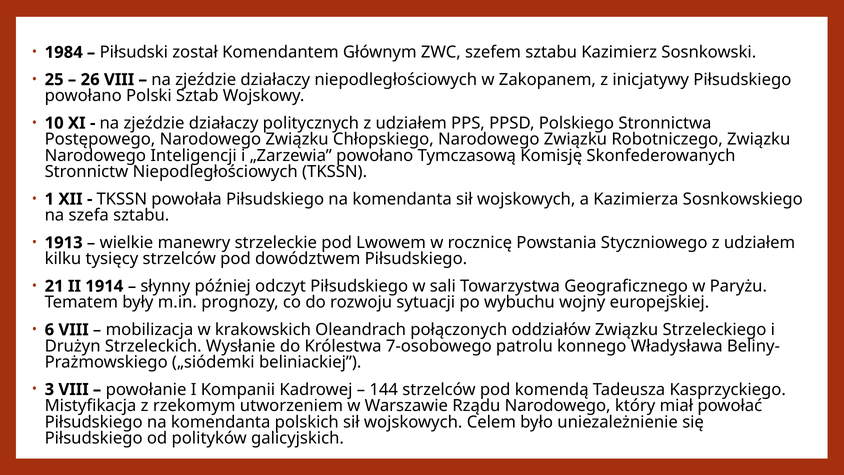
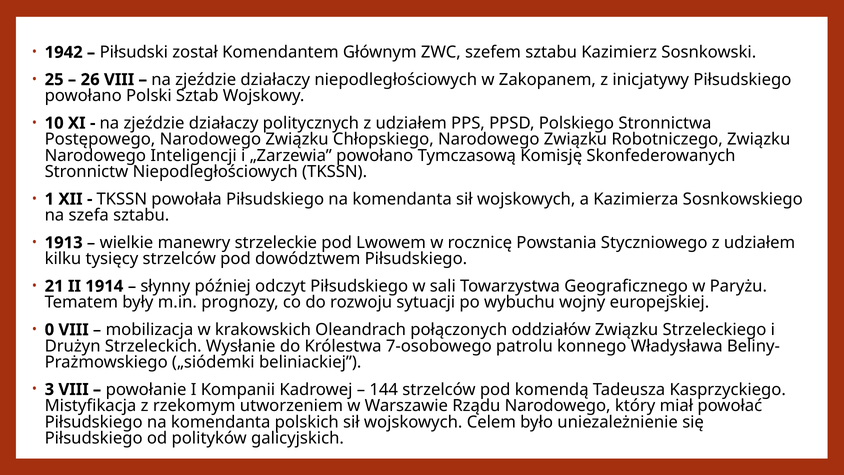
1984: 1984 -> 1942
6: 6 -> 0
